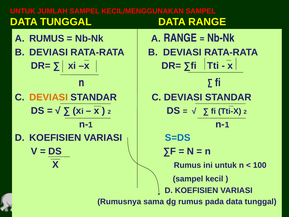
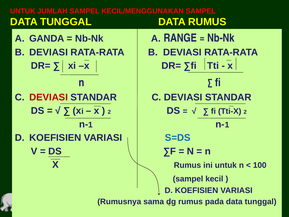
DATA RANGE: RANGE -> RUMUS
A RUMUS: RUMUS -> GANDA
DEVIASI at (49, 97) colour: orange -> red
